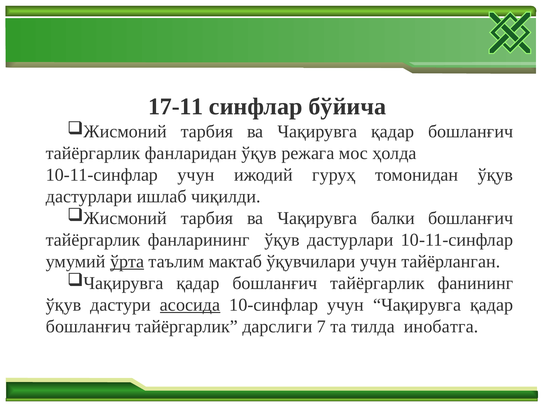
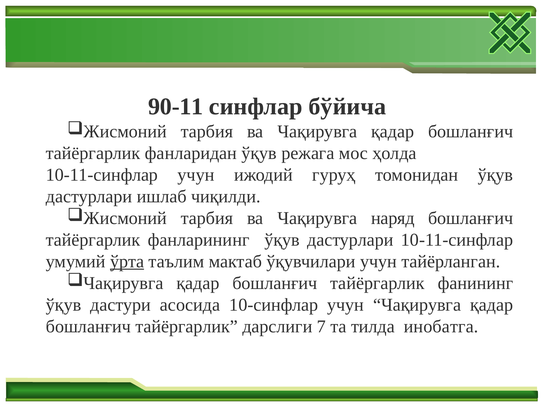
17-11: 17-11 -> 90-11
балки: балки -> наряд
асосида underline: present -> none
